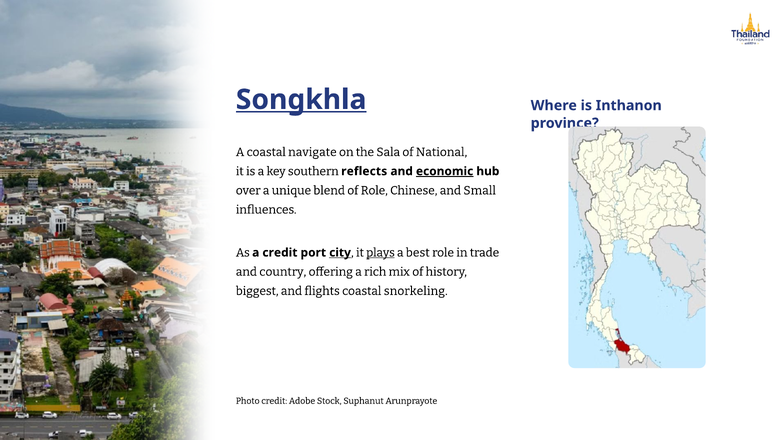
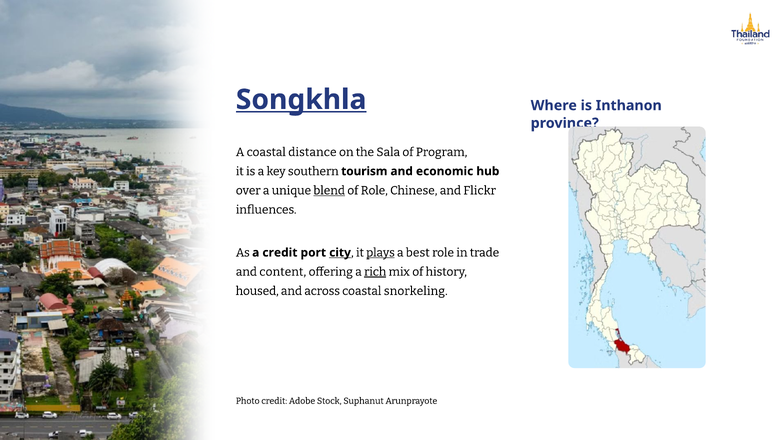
navigate: navigate -> distance
National: National -> Program
reflects: reflects -> tourism
economic underline: present -> none
blend underline: none -> present
Small: Small -> Flickr
country: country -> content
rich underline: none -> present
biggest: biggest -> housed
flights: flights -> across
